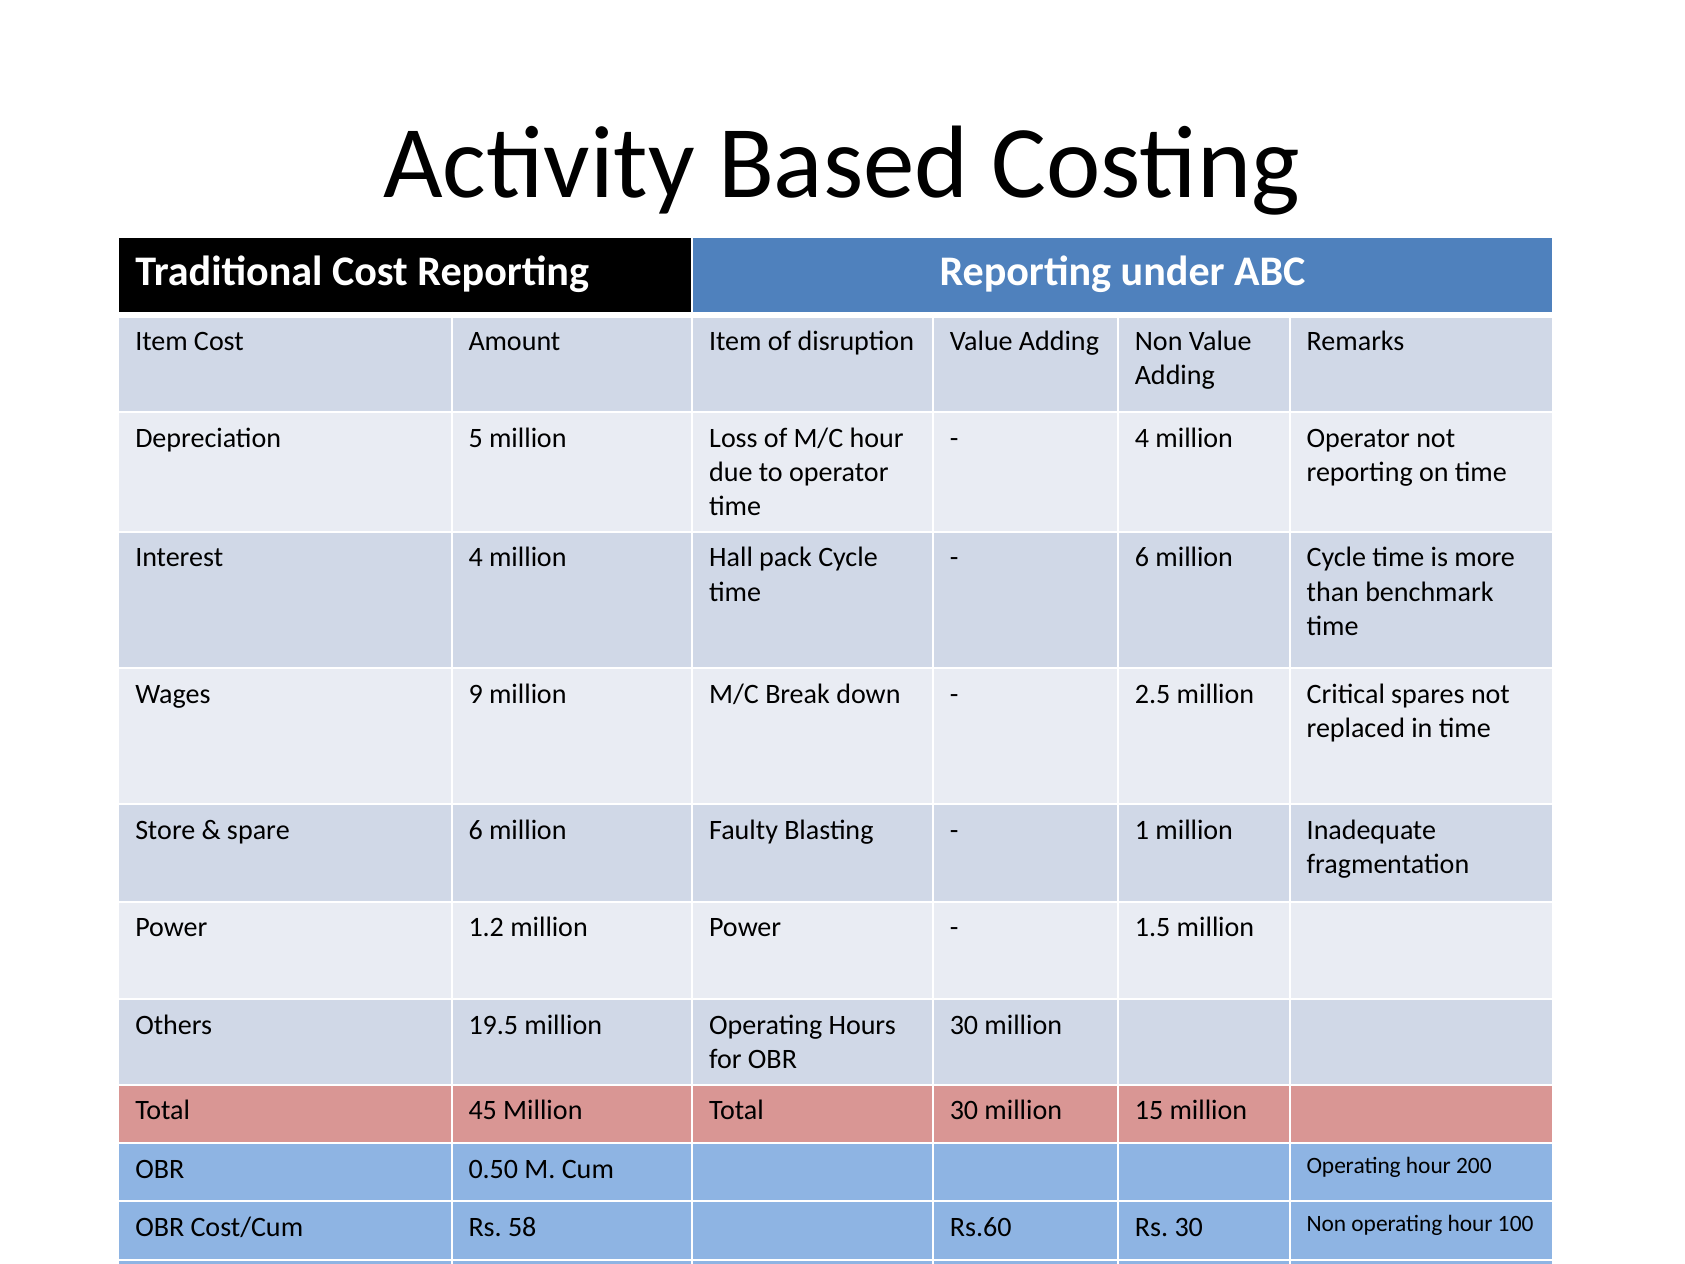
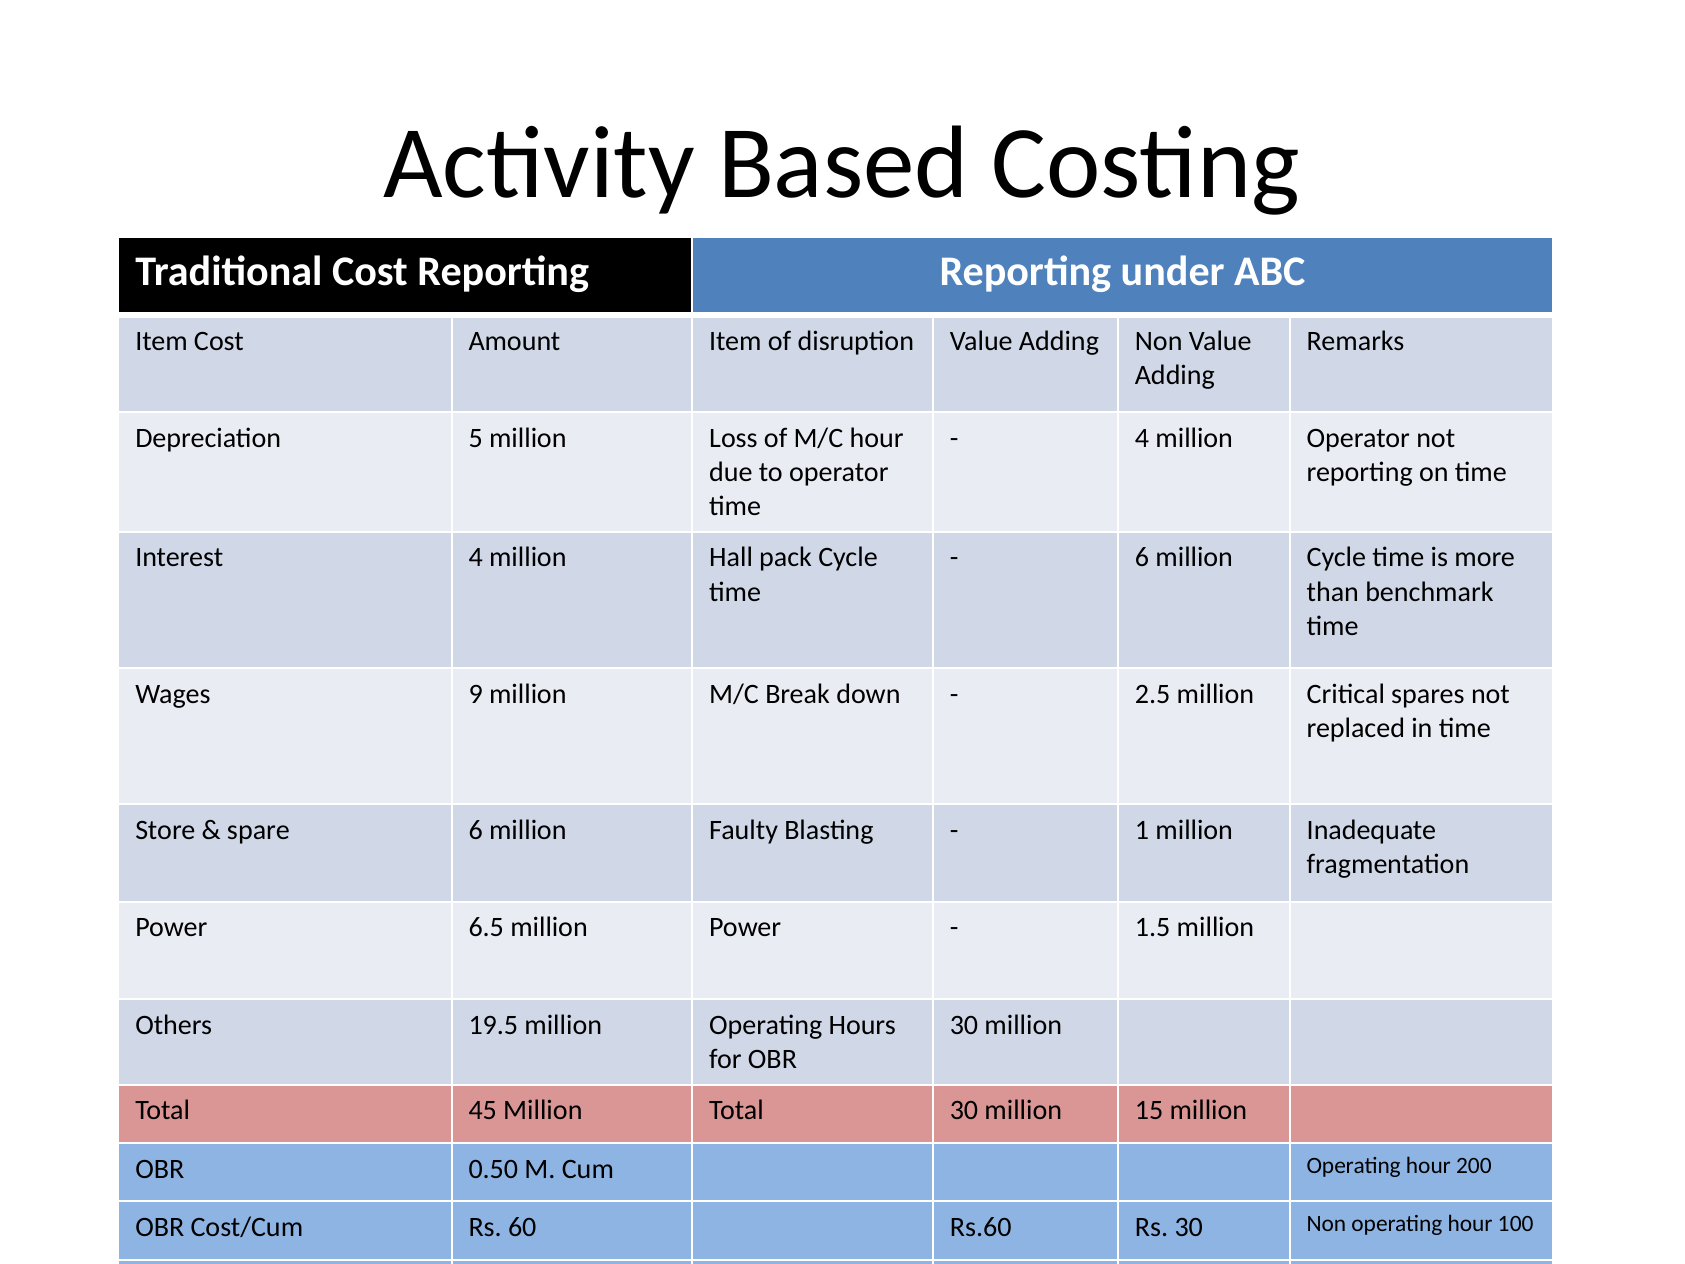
1.2: 1.2 -> 6.5
58: 58 -> 60
